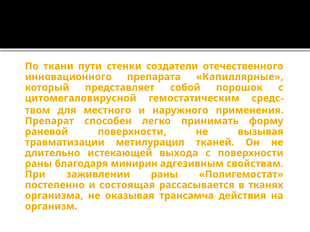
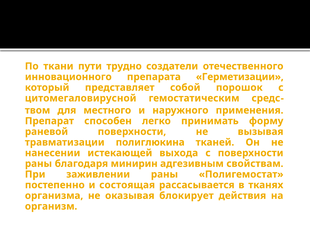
стенки: стенки -> трудно
Капиллярные: Капиллярные -> Герметизации
метилурацил: метилурацил -> полиглюкина
длительно: длительно -> нанесении
трансамча: трансамча -> блокирует
